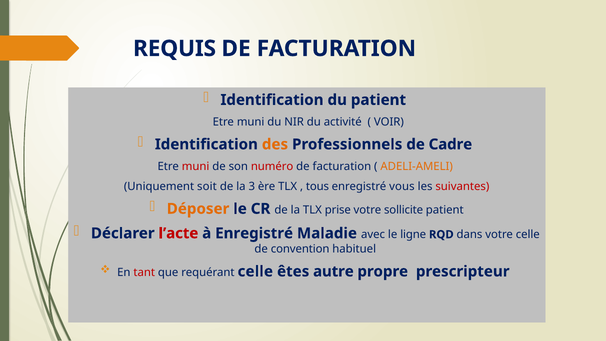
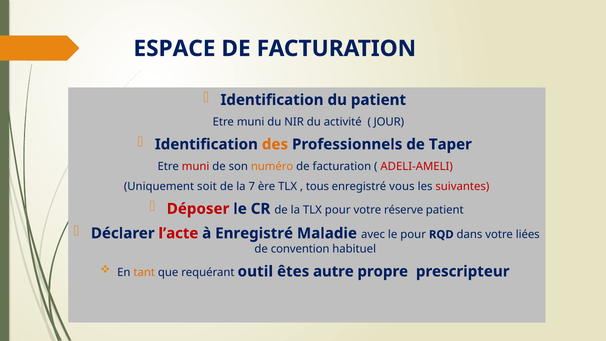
REQUIS: REQUIS -> ESPACE
VOIR: VOIR -> JOUR
Cadre: Cadre -> Taper
numéro colour: red -> orange
ADELI-AMELI colour: orange -> red
3: 3 -> 7
Déposer colour: orange -> red
TLX prise: prise -> pour
sollicite: sollicite -> réserve
le ligne: ligne -> pour
votre celle: celle -> liées
tant colour: red -> orange
requérant celle: celle -> outil
